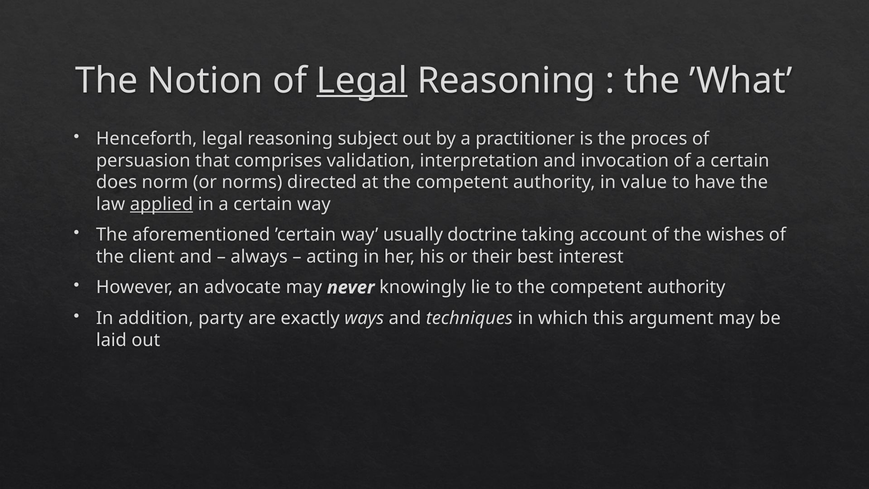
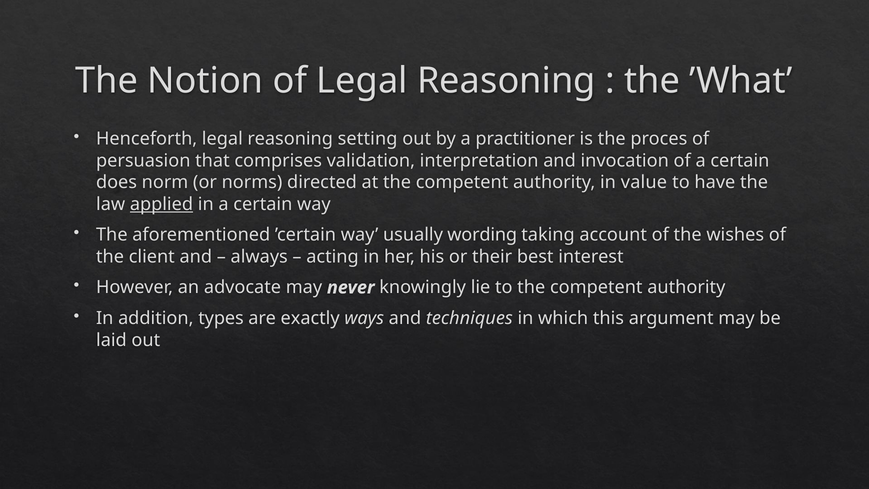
Legal at (362, 81) underline: present -> none
subject: subject -> setting
doctrine: doctrine -> wording
party: party -> types
